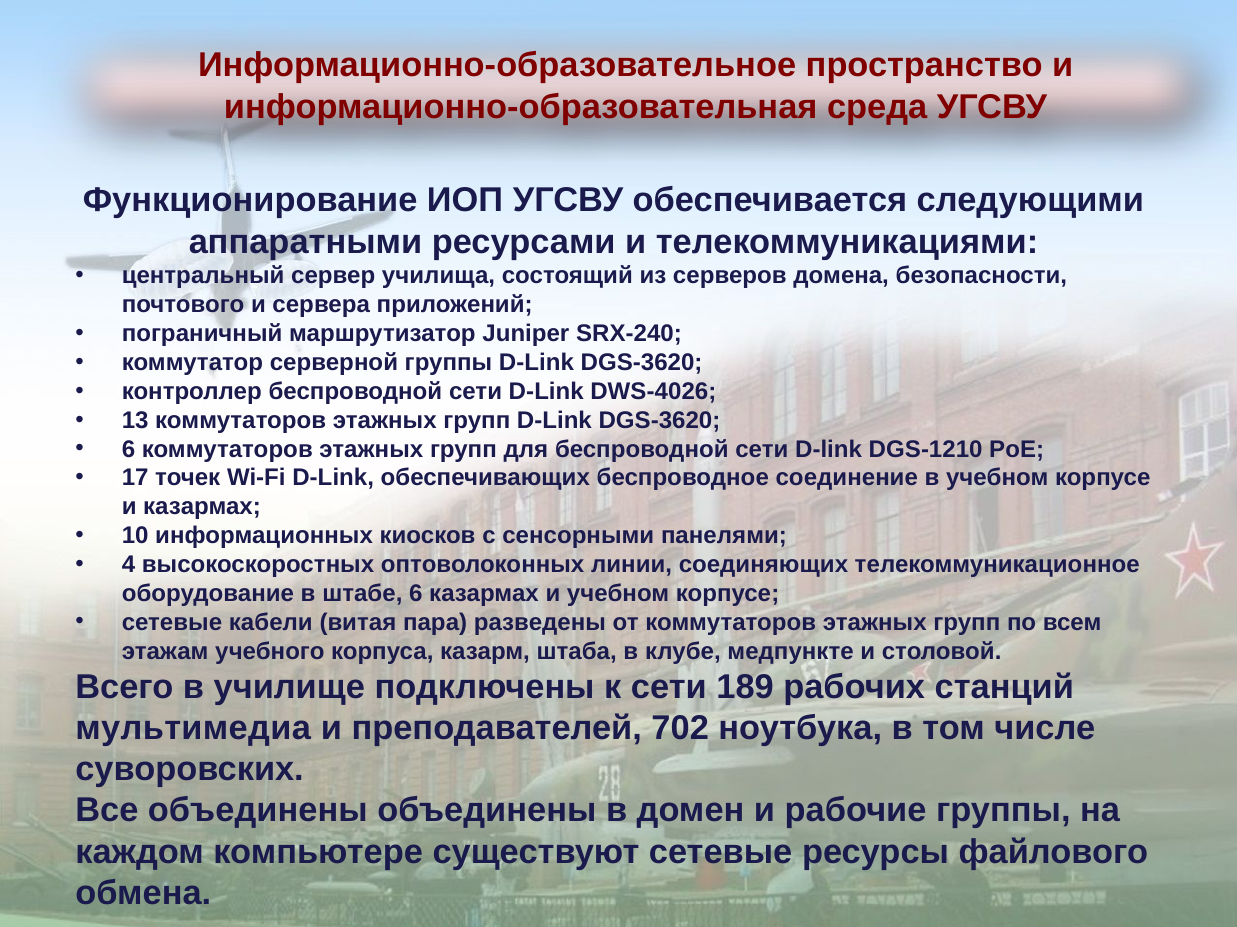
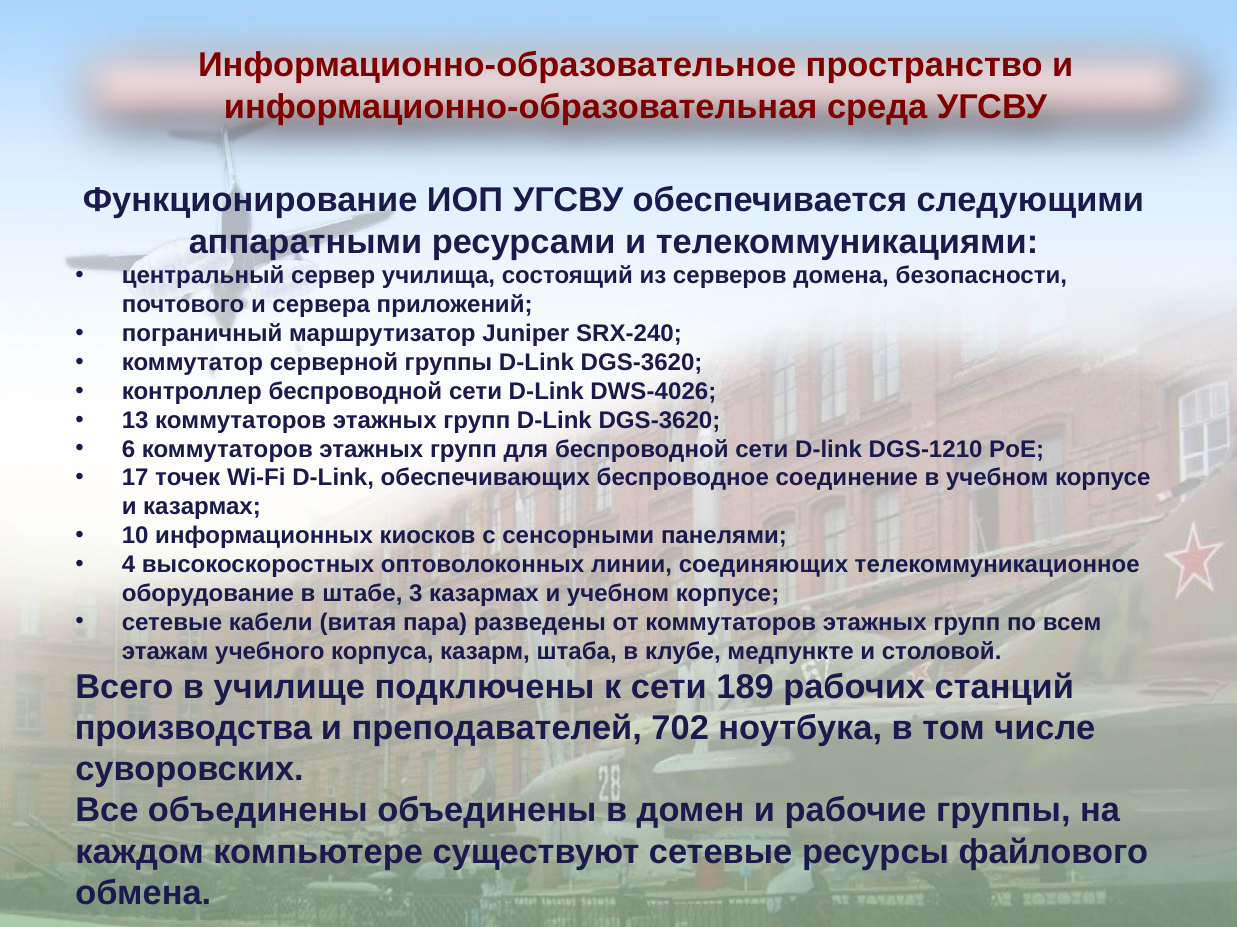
штабе 6: 6 -> 3
мультимедиа: мультимедиа -> производства
